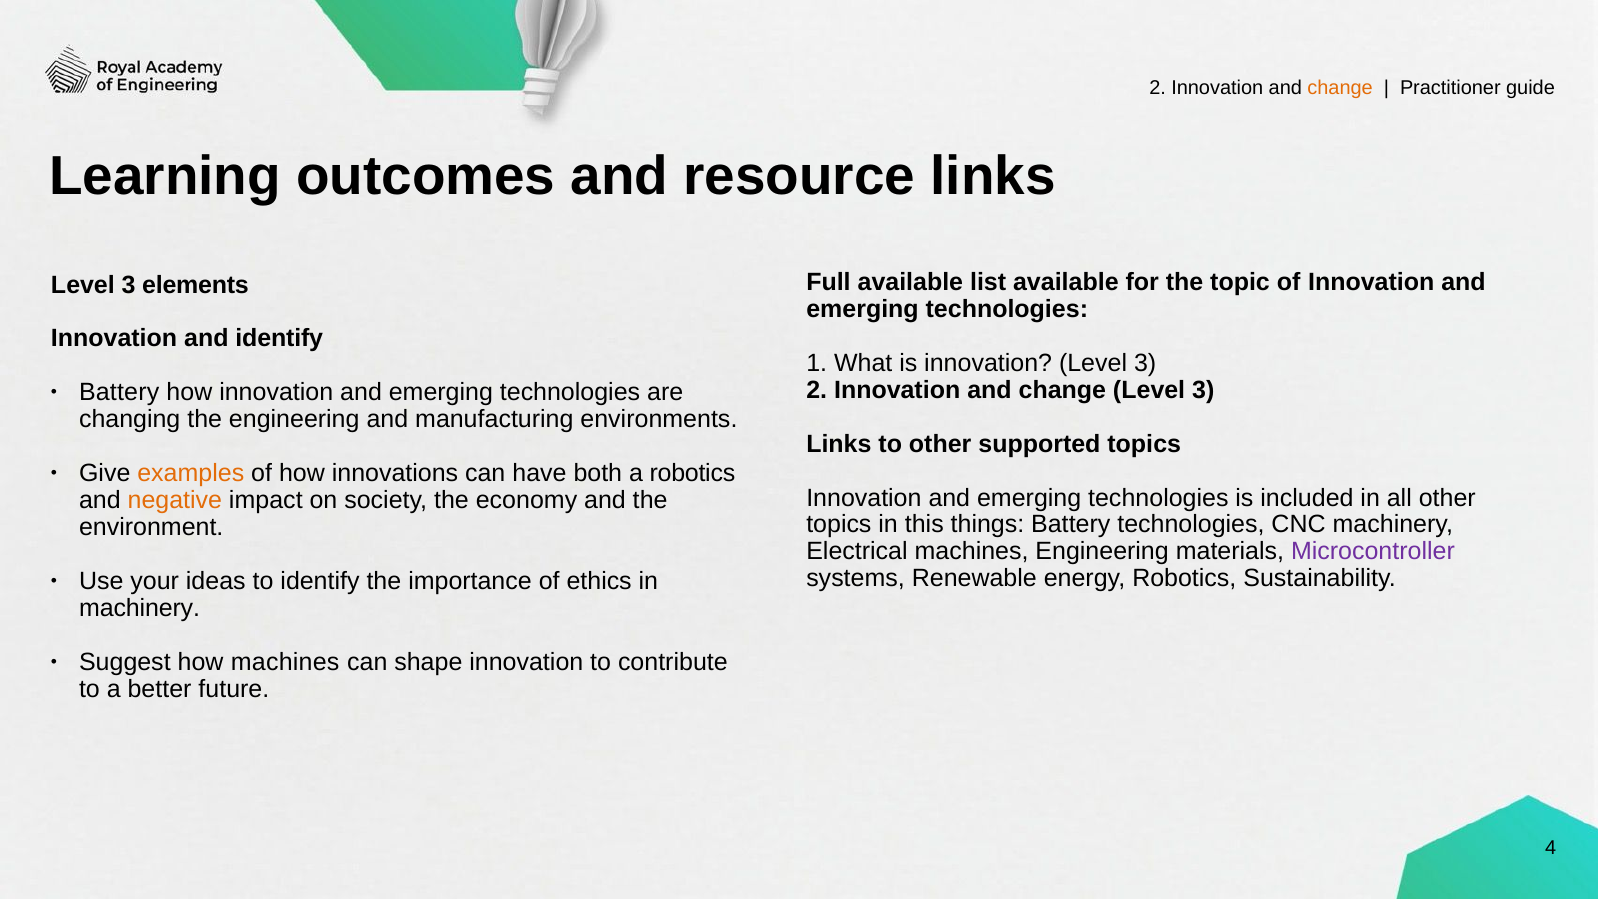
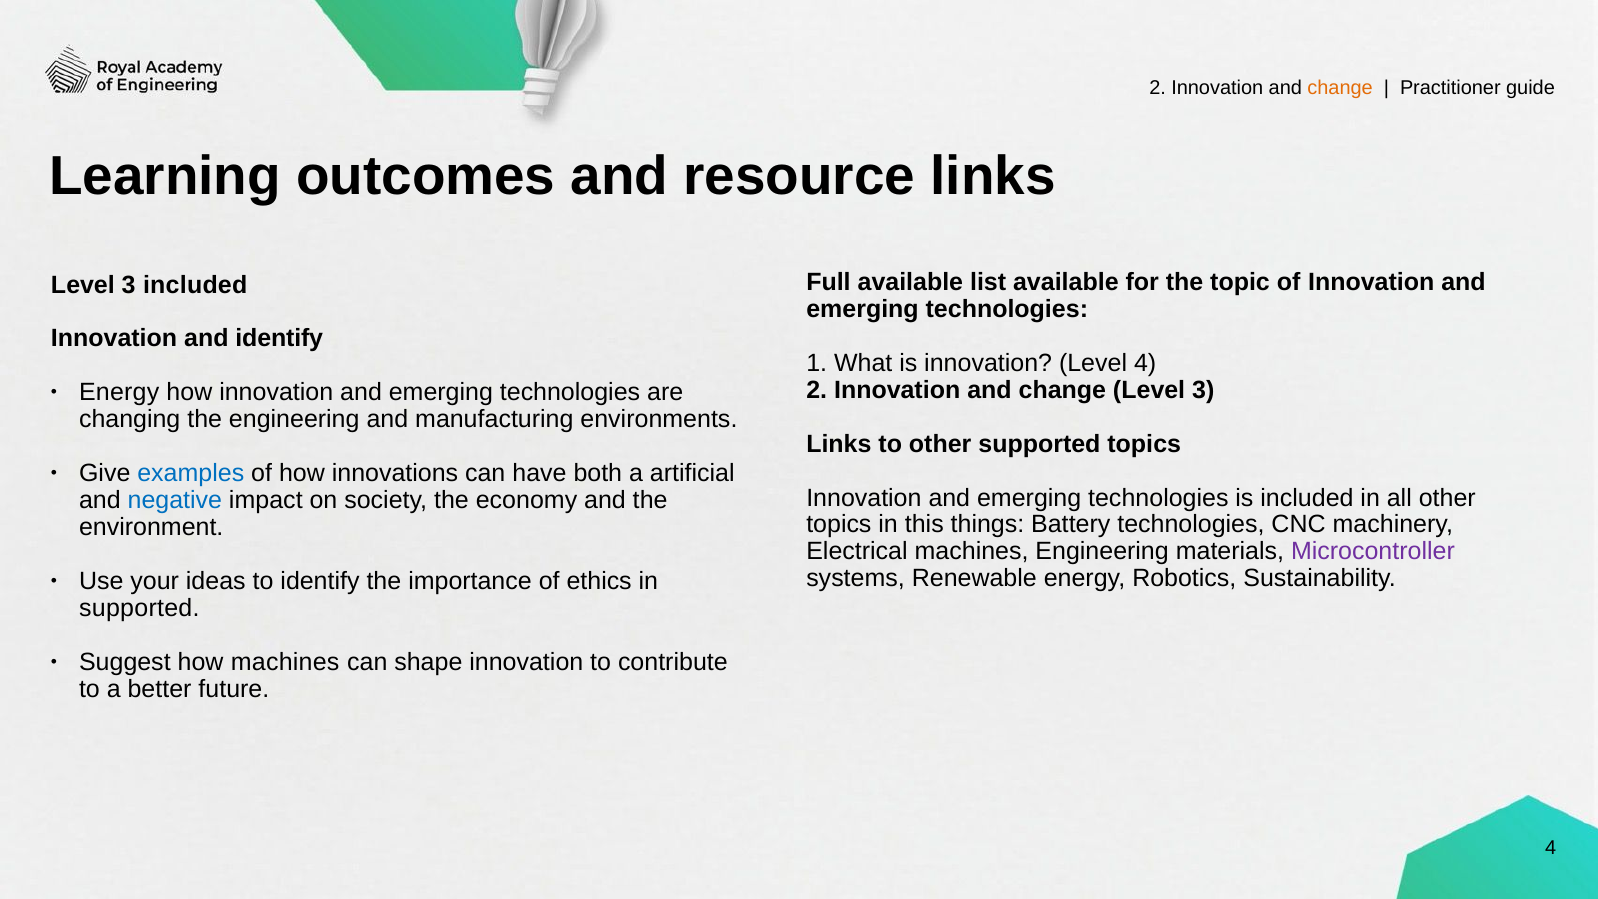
3 elements: elements -> included
innovation Level 3: 3 -> 4
Battery at (119, 393): Battery -> Energy
examples colour: orange -> blue
a robotics: robotics -> artificial
negative colour: orange -> blue
machinery at (140, 608): machinery -> supported
